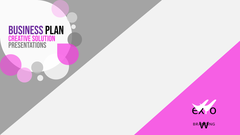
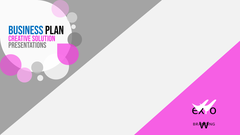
Business colour: purple -> blue
